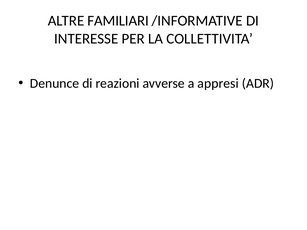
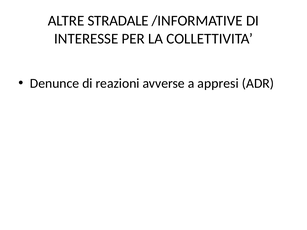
FAMILIARI: FAMILIARI -> STRADALE
